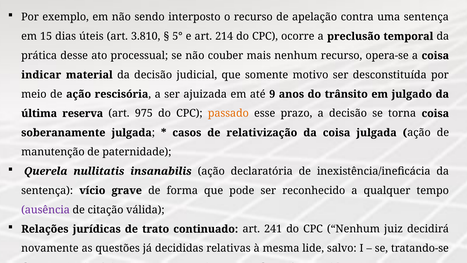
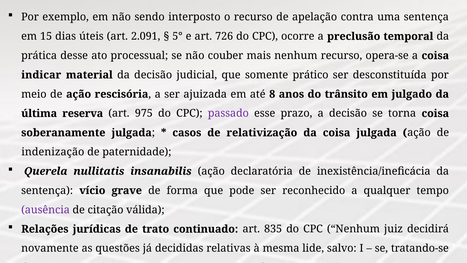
3.810: 3.810 -> 2.091
214: 214 -> 726
motivo: motivo -> prático
9: 9 -> 8
passado colour: orange -> purple
manutenção: manutenção -> indenização
241: 241 -> 835
